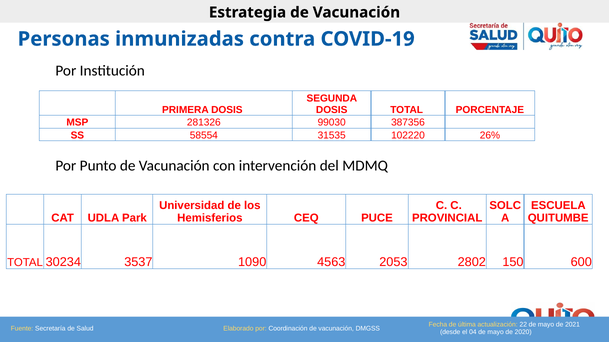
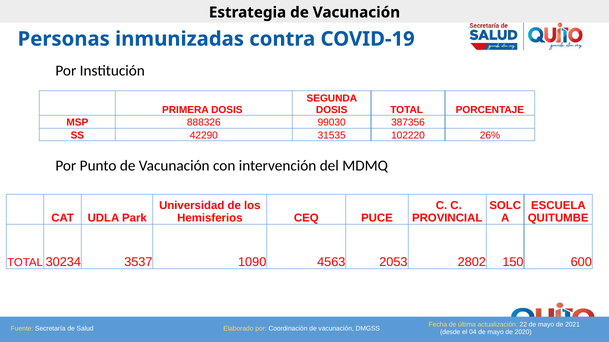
281326: 281326 -> 888326
58554: 58554 -> 42290
